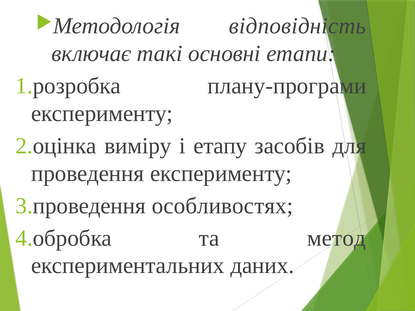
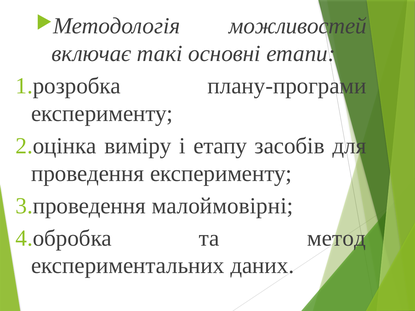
відповідність: відповідність -> можливостей
особливостях: особливостях -> малоймовірні
